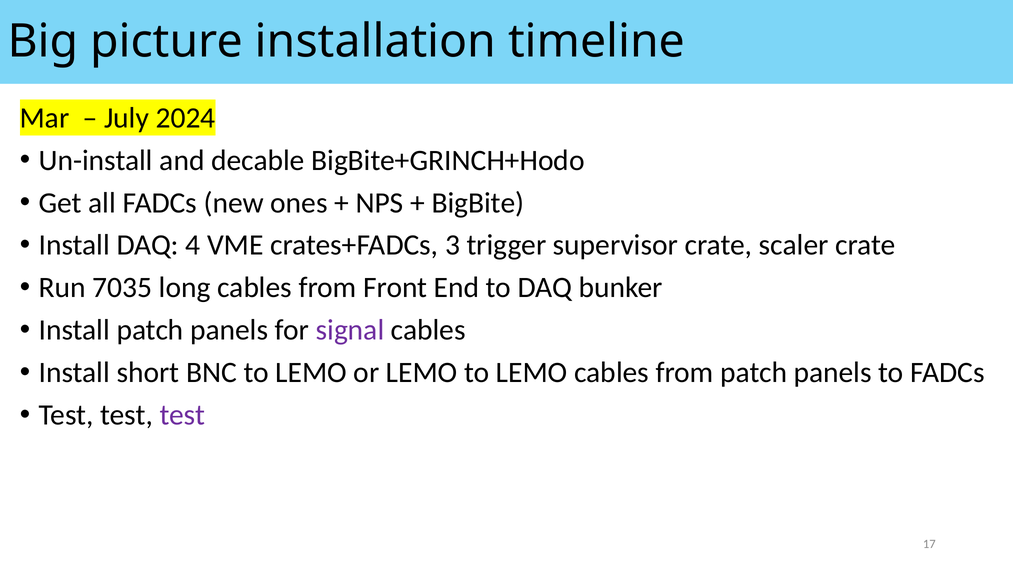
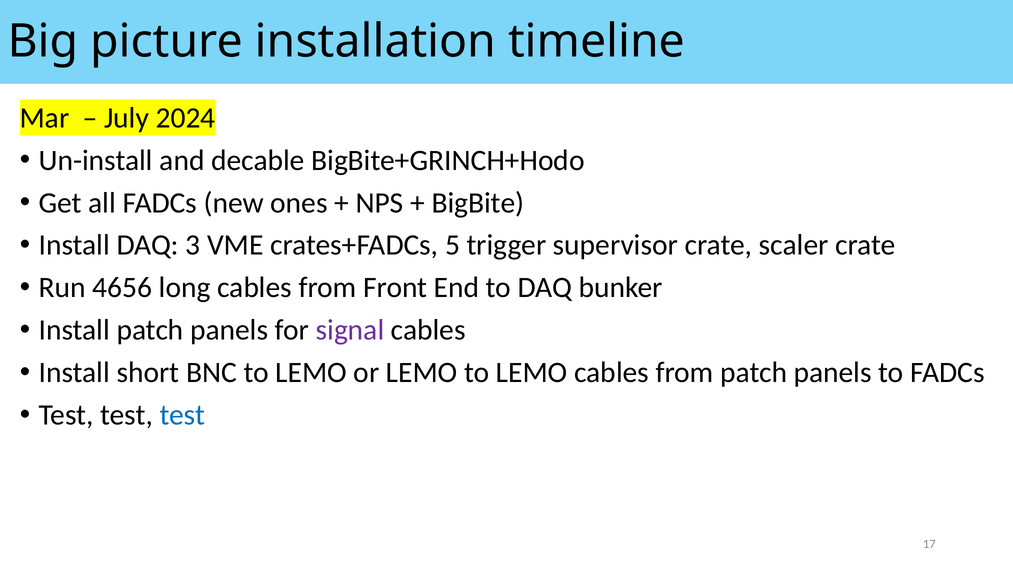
4: 4 -> 3
3: 3 -> 5
7035: 7035 -> 4656
test at (182, 415) colour: purple -> blue
